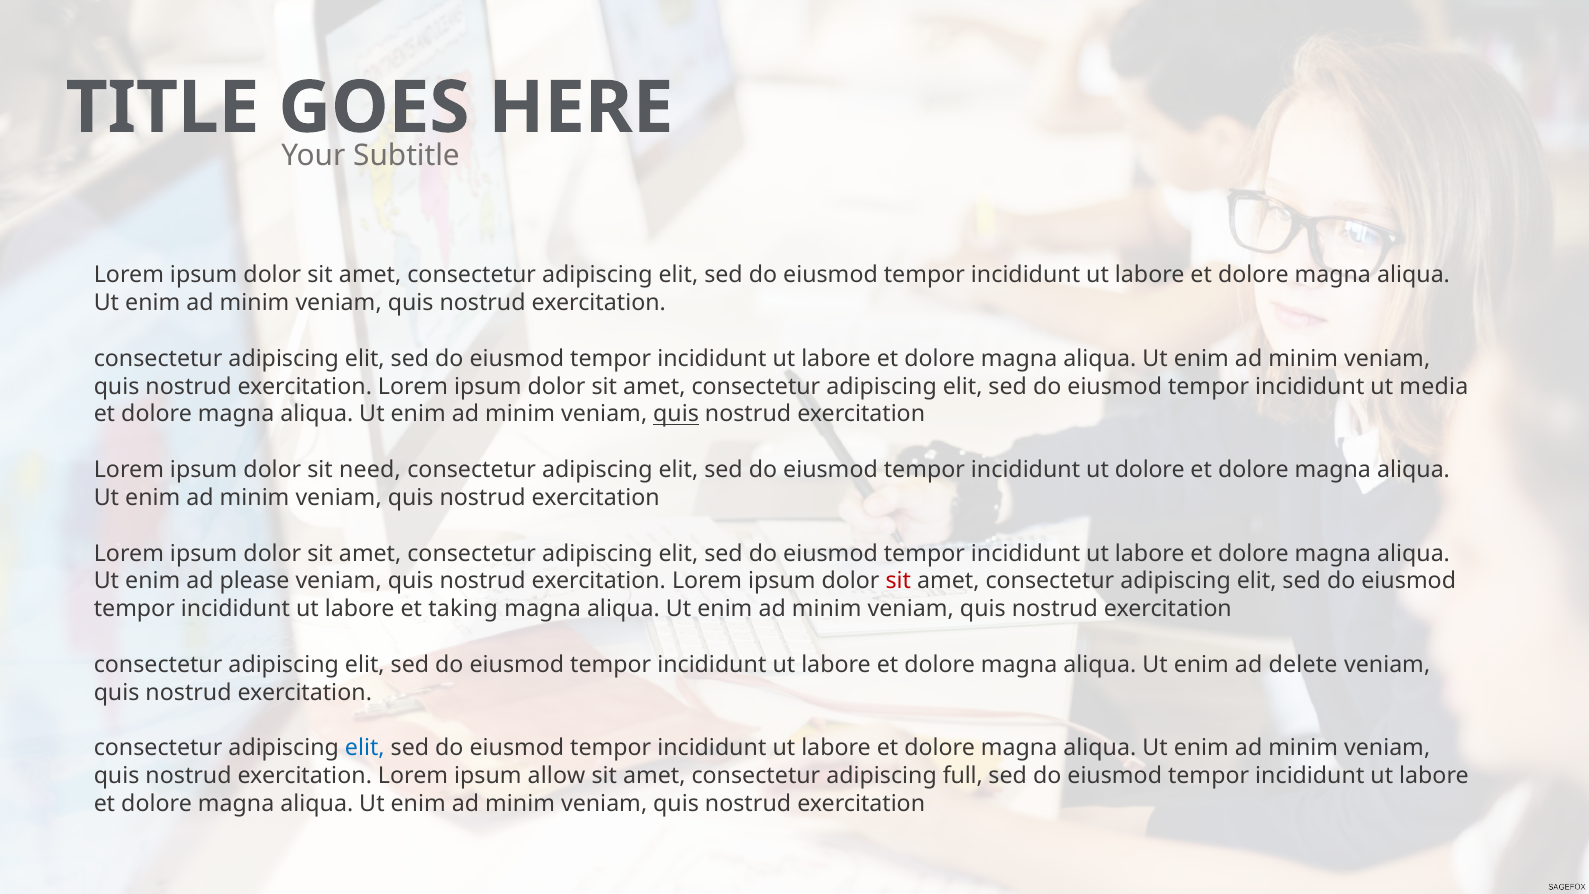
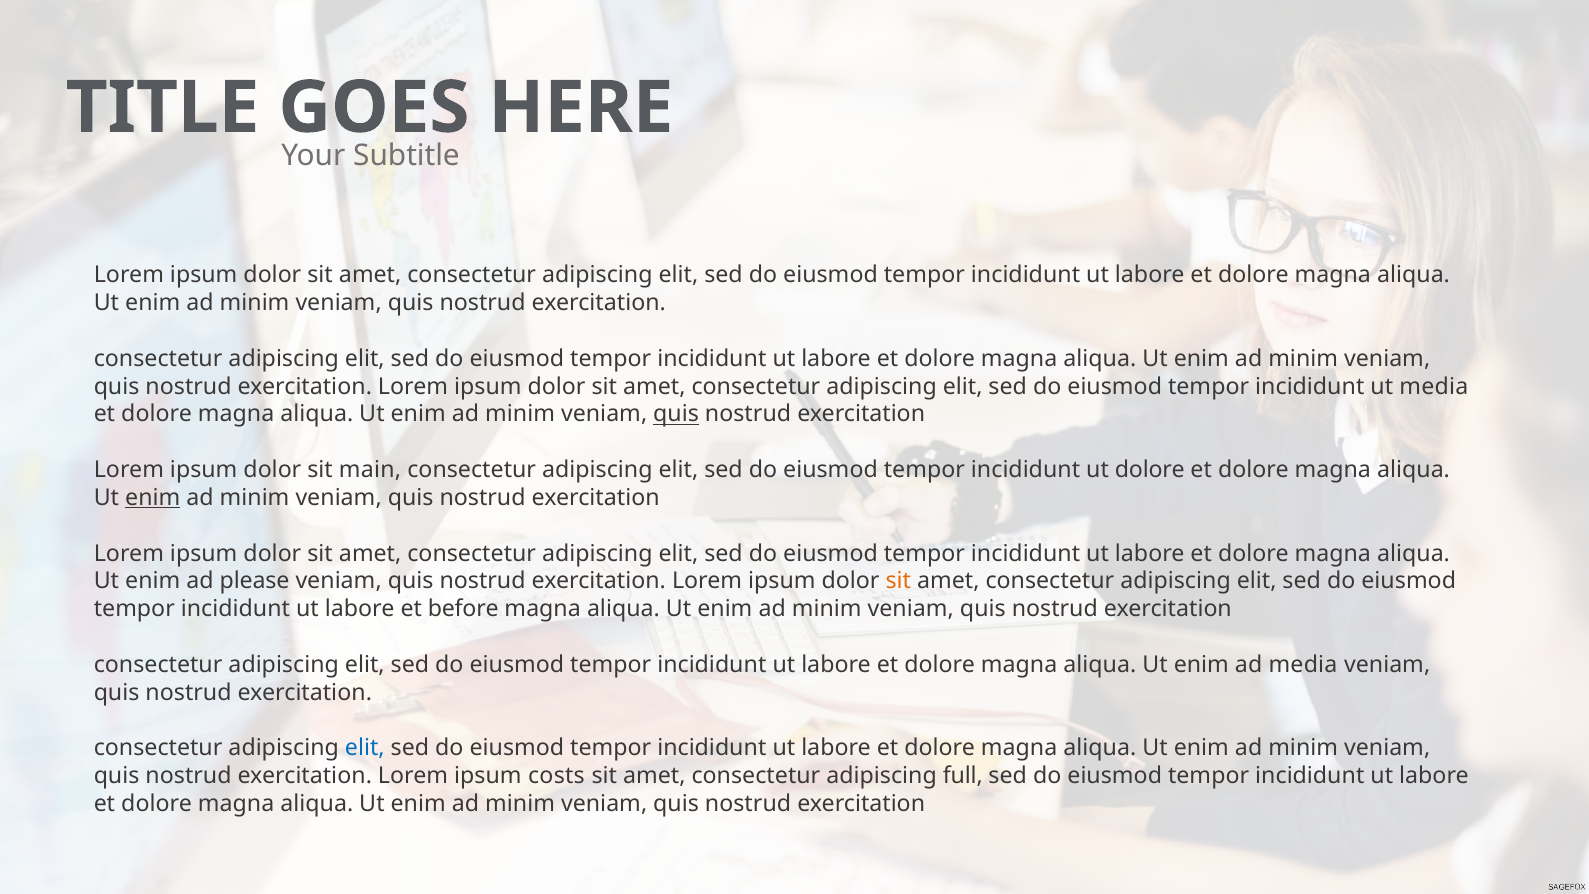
need: need -> main
enim at (153, 498) underline: none -> present
sit at (898, 581) colour: red -> orange
taking: taking -> before
ad delete: delete -> media
allow: allow -> costs
